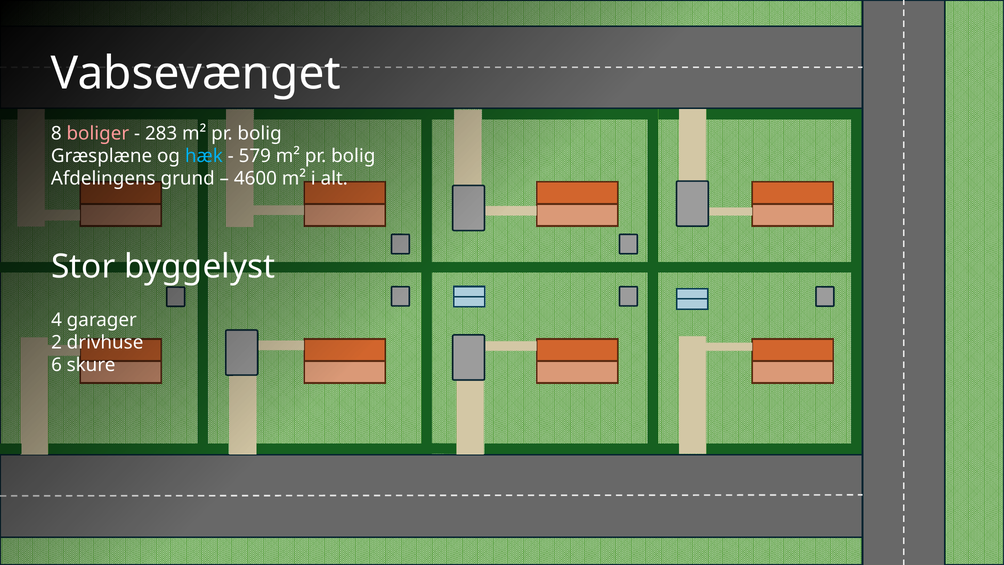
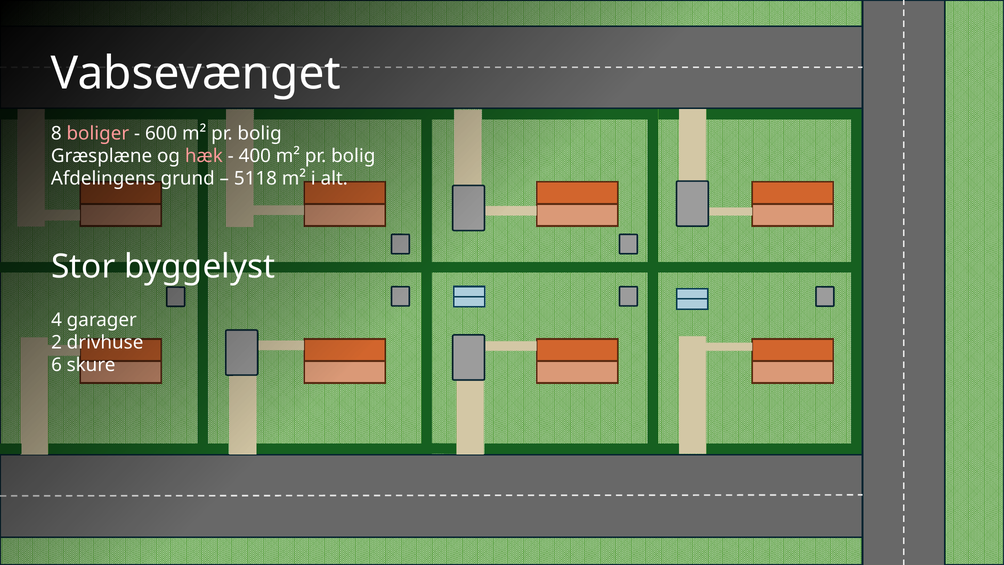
283: 283 -> 600
hæk colour: light blue -> pink
579: 579 -> 400
4600: 4600 -> 5118
